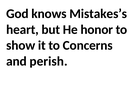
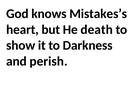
honor: honor -> death
Concerns: Concerns -> Darkness
